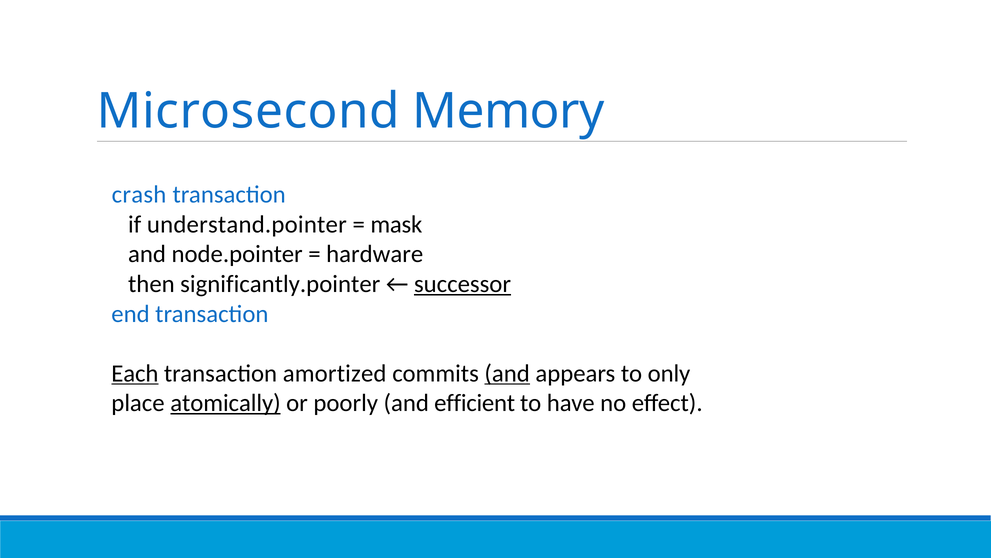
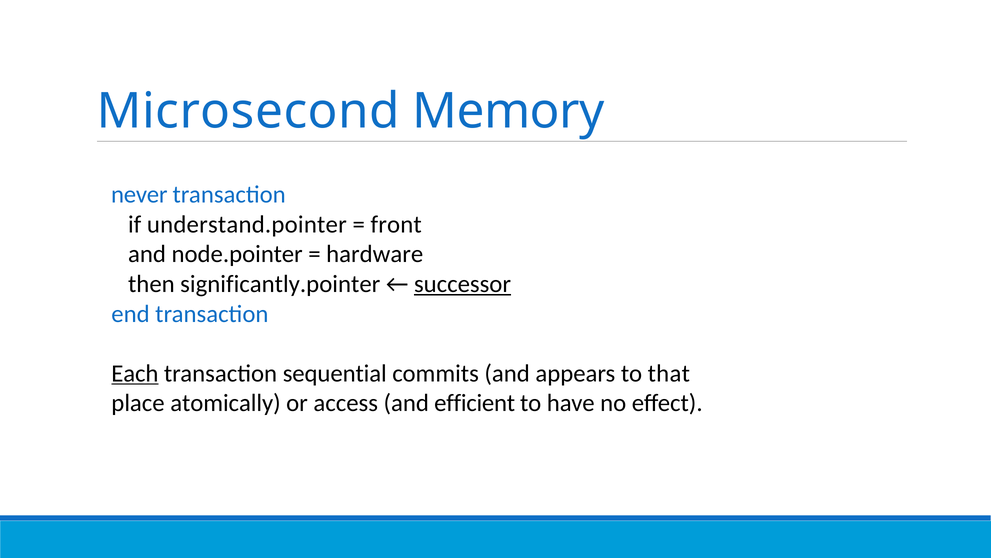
crash: crash -> never
mask: mask -> front
amortized: amortized -> sequential
and at (507, 373) underline: present -> none
only: only -> that
atomically underline: present -> none
poorly: poorly -> access
